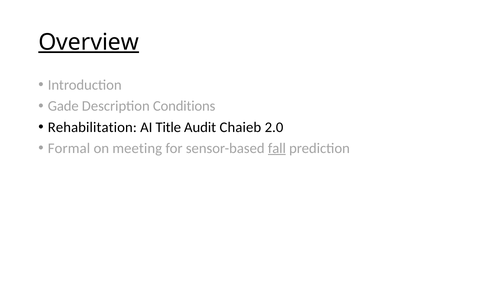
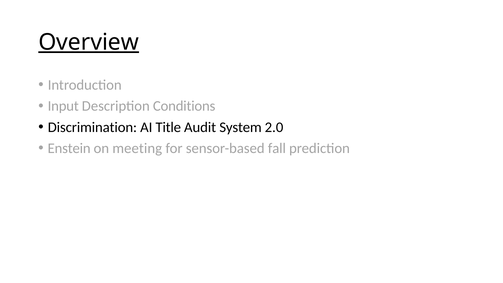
Gade: Gade -> Input
Rehabilitation: Rehabilitation -> Discrimination
Chaieb: Chaieb -> System
Formal: Formal -> Enstein
fall underline: present -> none
